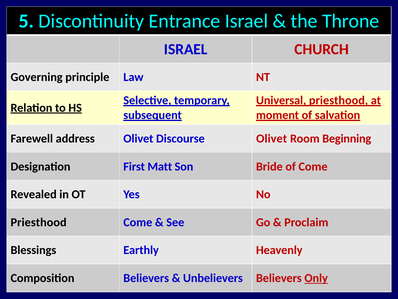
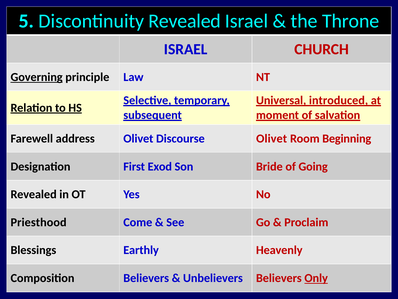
Discontinuity Entrance: Entrance -> Revealed
Governing underline: none -> present
Universal priesthood: priesthood -> introduced
Matt: Matt -> Exod
of Come: Come -> Going
